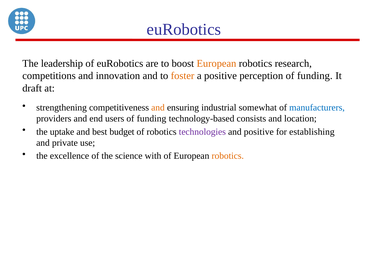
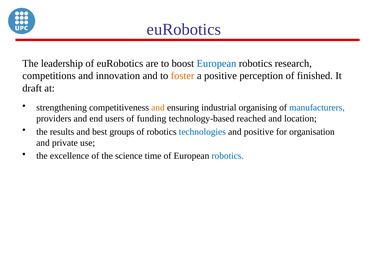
European at (216, 63) colour: orange -> blue
perception of funding: funding -> finished
somewhat: somewhat -> organising
consists: consists -> reached
uptake: uptake -> results
budget: budget -> groups
technologies colour: purple -> blue
establishing: establishing -> organisation
with: with -> time
robotics at (228, 156) colour: orange -> blue
